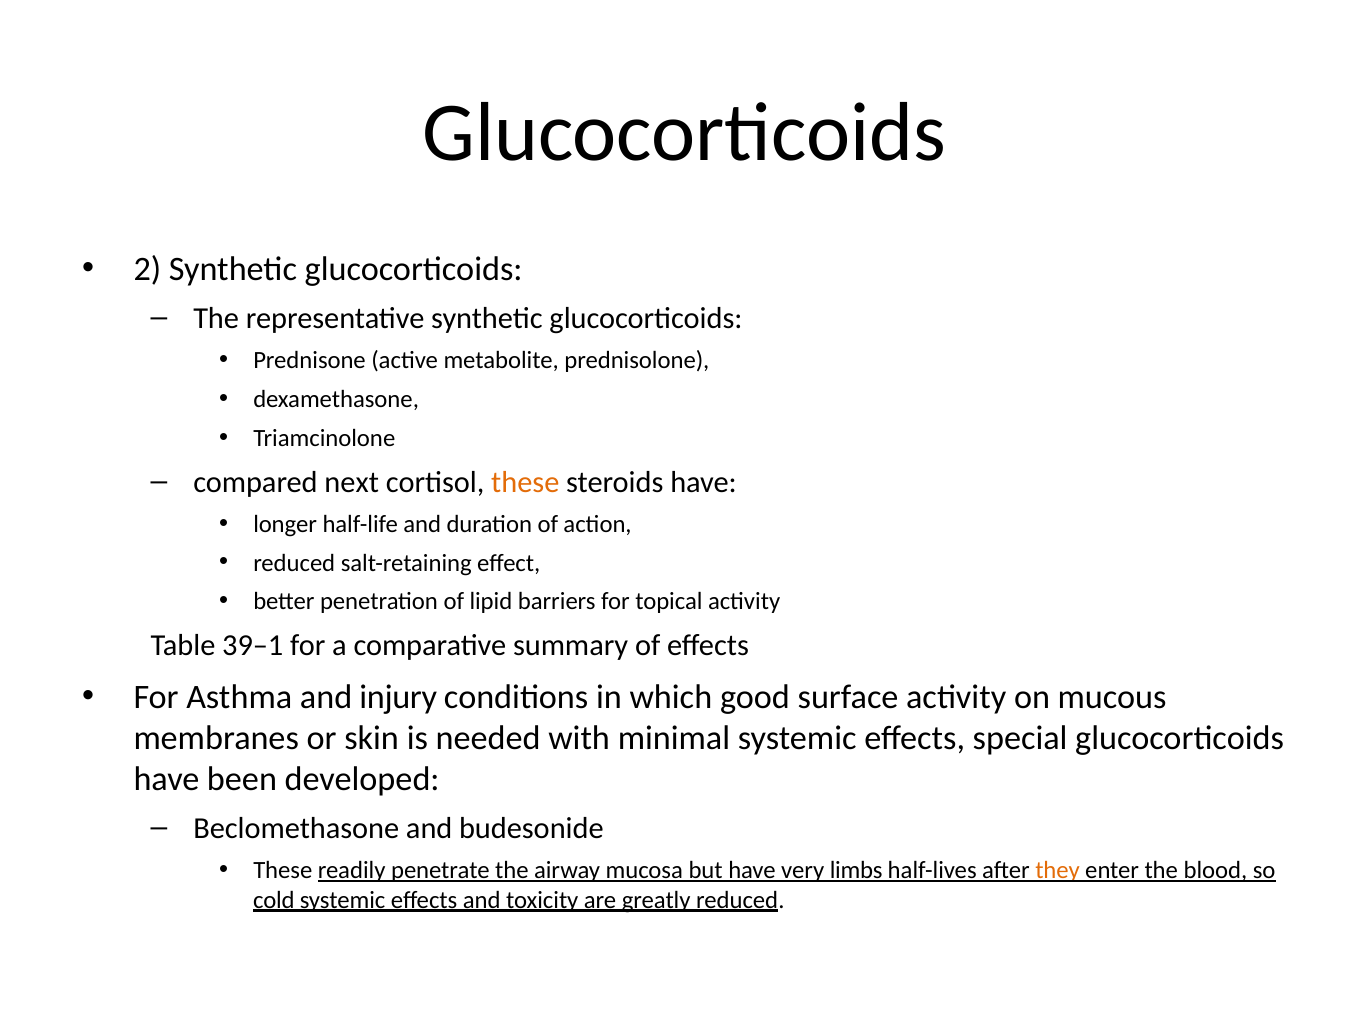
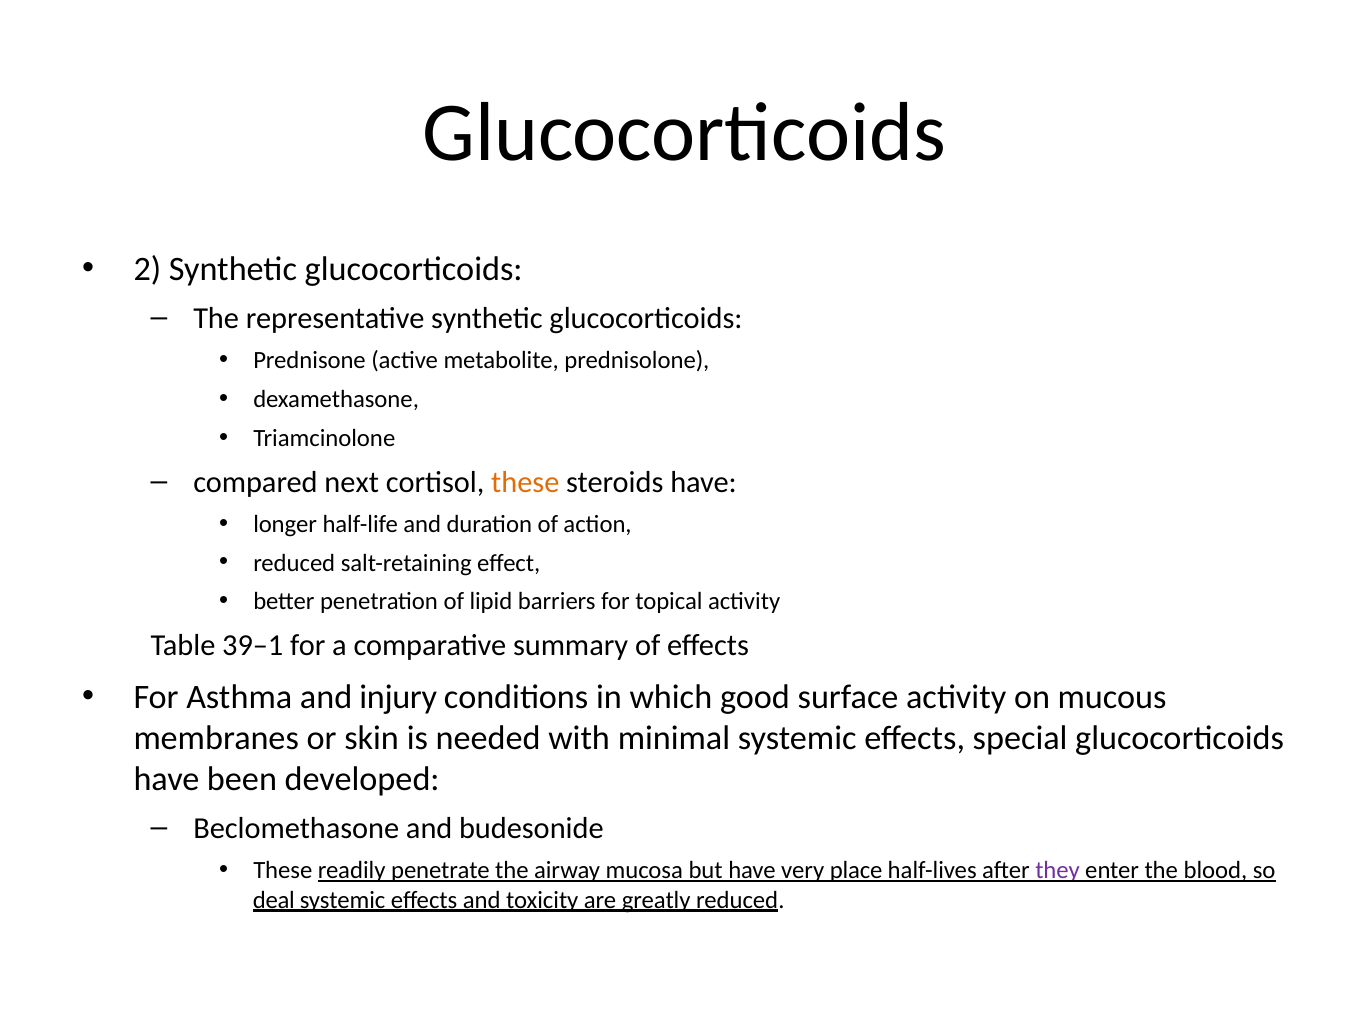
limbs: limbs -> place
they colour: orange -> purple
cold: cold -> deal
